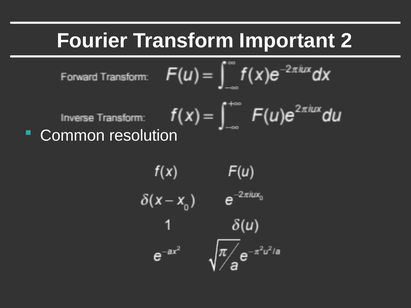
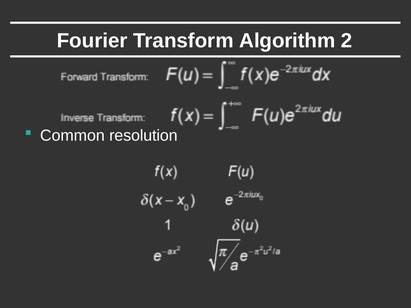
Important: Important -> Algorithm
